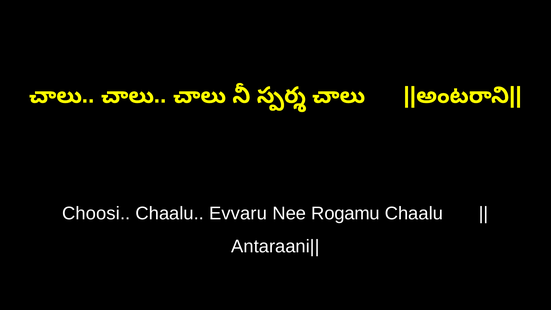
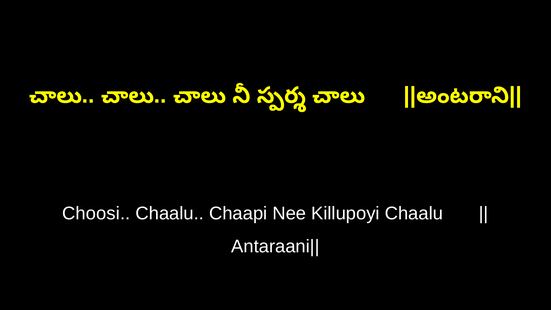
Evvaru: Evvaru -> Chaapi
Rogamu: Rogamu -> Killupoyi
